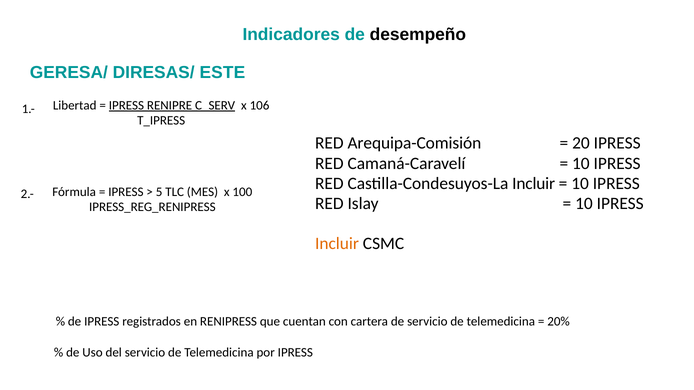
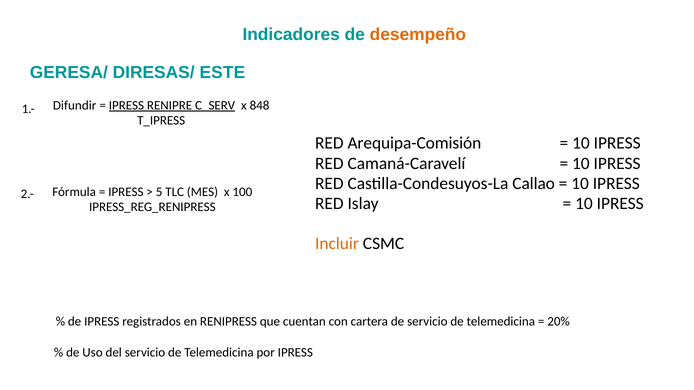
desempeño colour: black -> orange
Libertad: Libertad -> Difundir
106: 106 -> 848
20 at (581, 143): 20 -> 10
Castilla-Condesuyos-La Incluir: Incluir -> Callao
